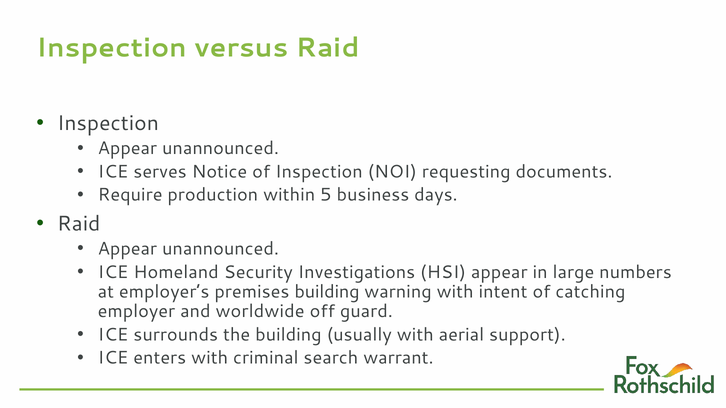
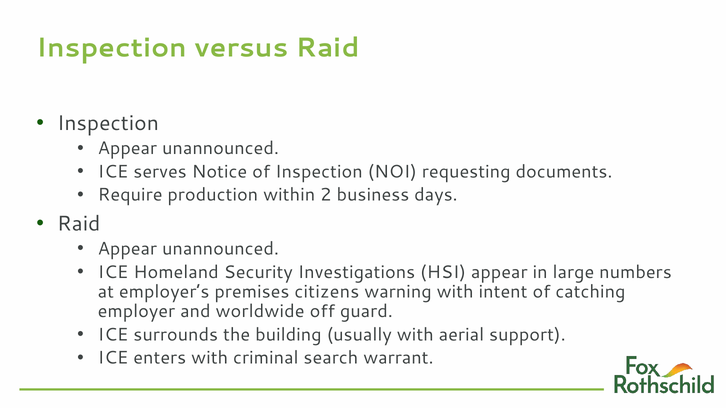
5: 5 -> 2
premises building: building -> citizens
